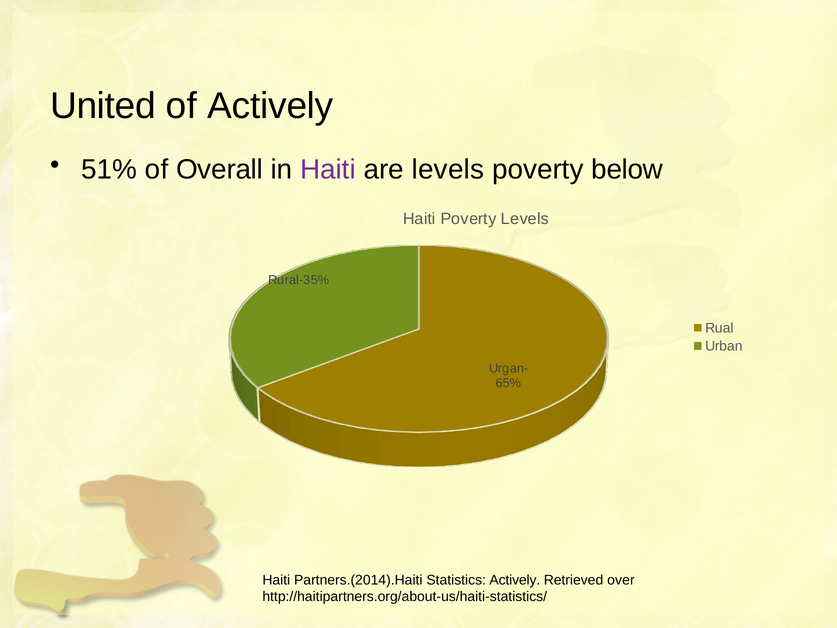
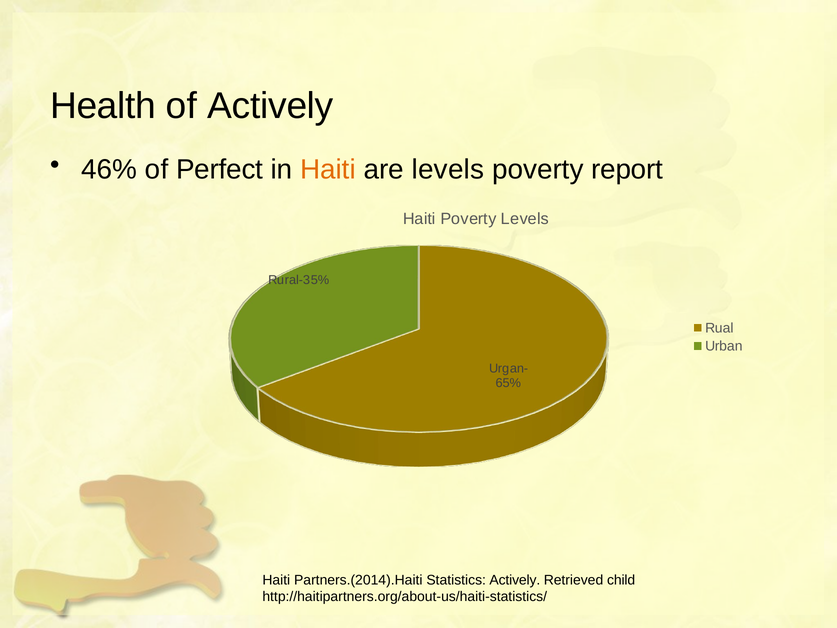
United: United -> Health
51%: 51% -> 46%
Overall: Overall -> Perfect
Haiti at (328, 169) colour: purple -> orange
below: below -> report
over: over -> child
